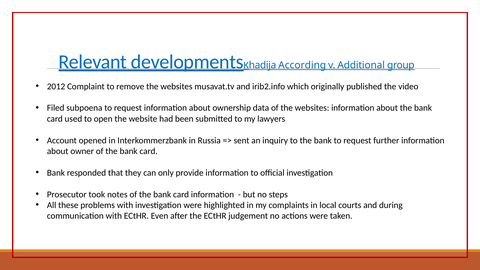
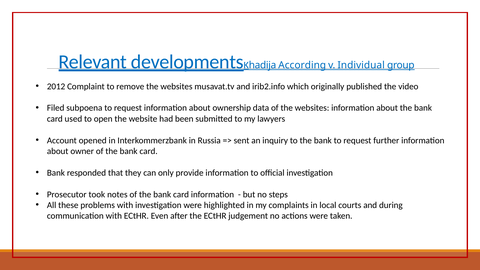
Additional: Additional -> Individual
